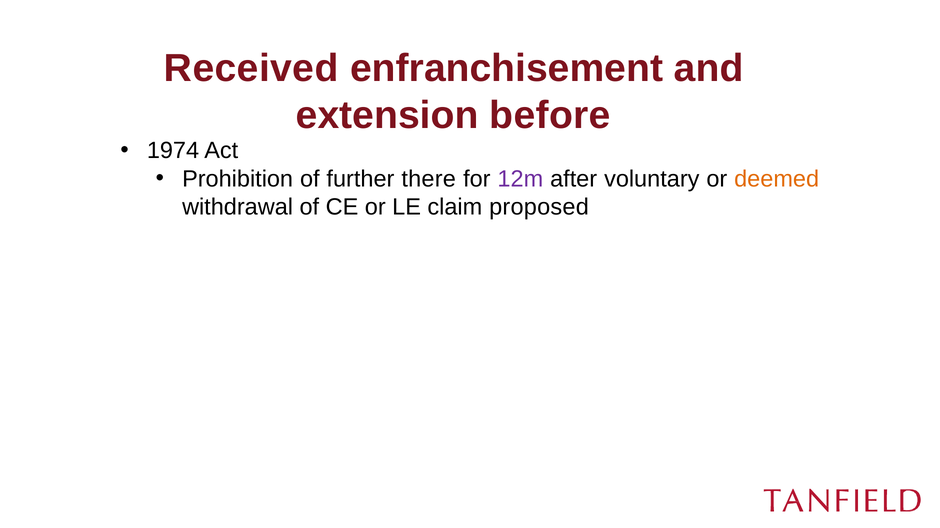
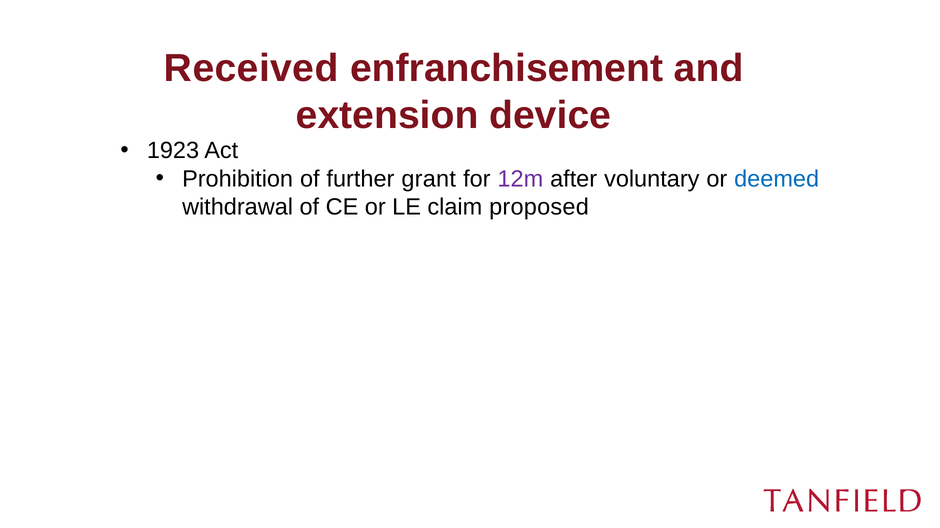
before: before -> device
1974: 1974 -> 1923
there: there -> grant
deemed colour: orange -> blue
